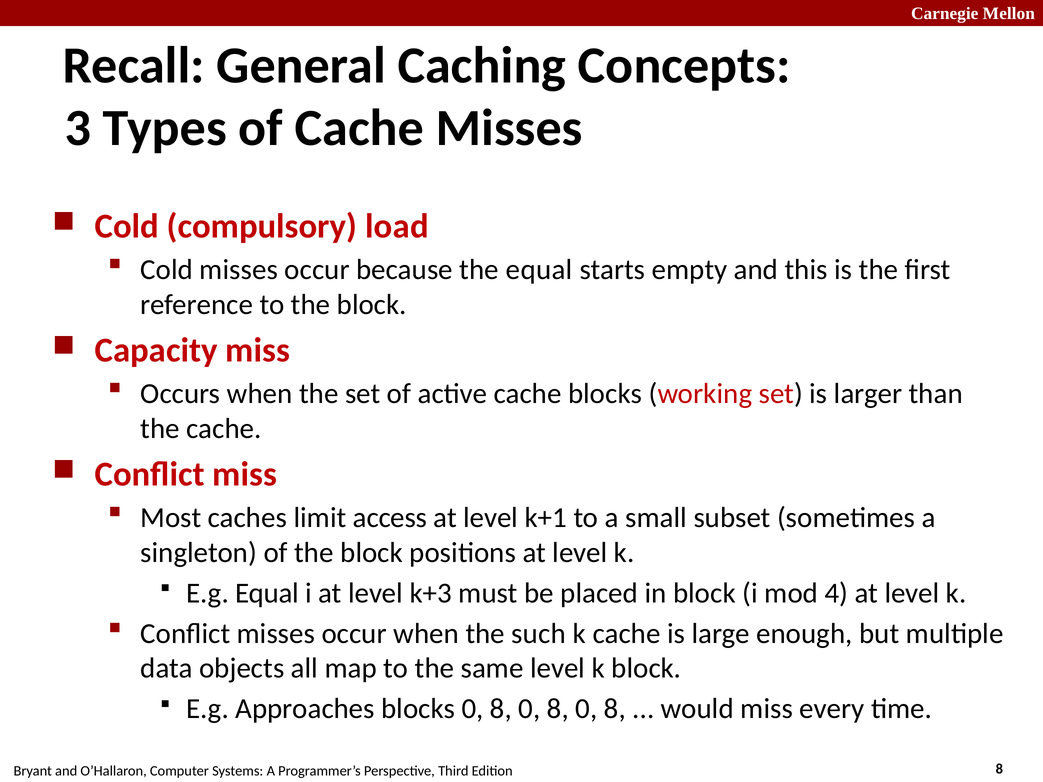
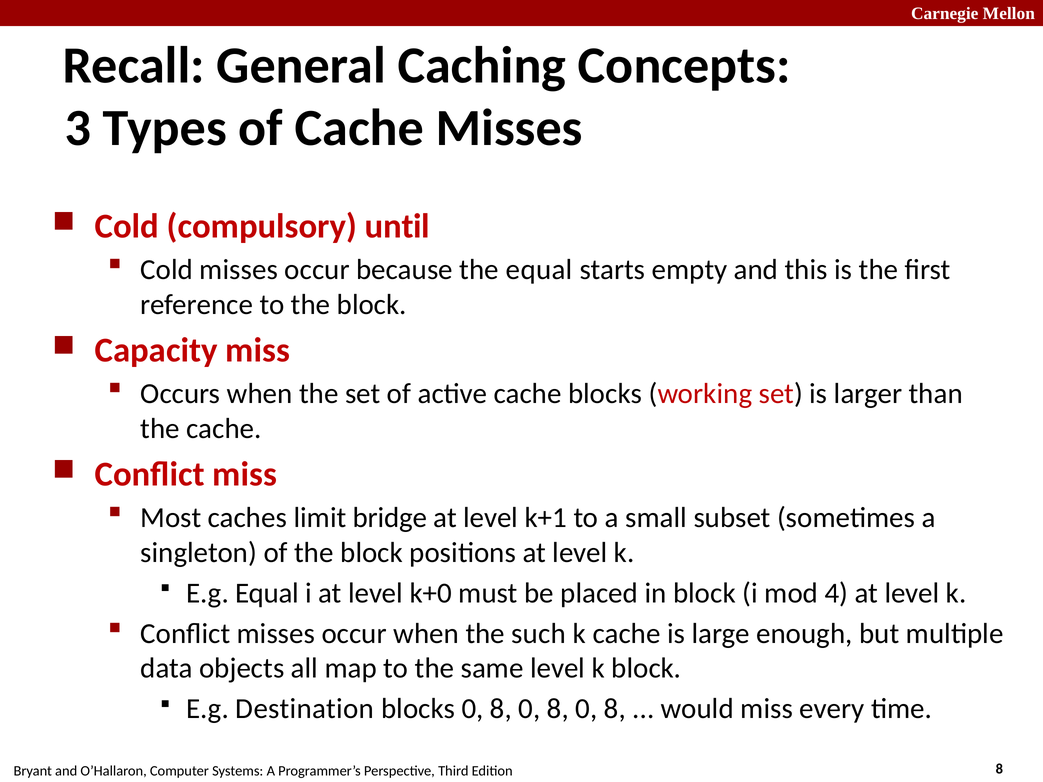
load: load -> until
access: access -> bridge
k+3: k+3 -> k+0
Approaches: Approaches -> Destination
